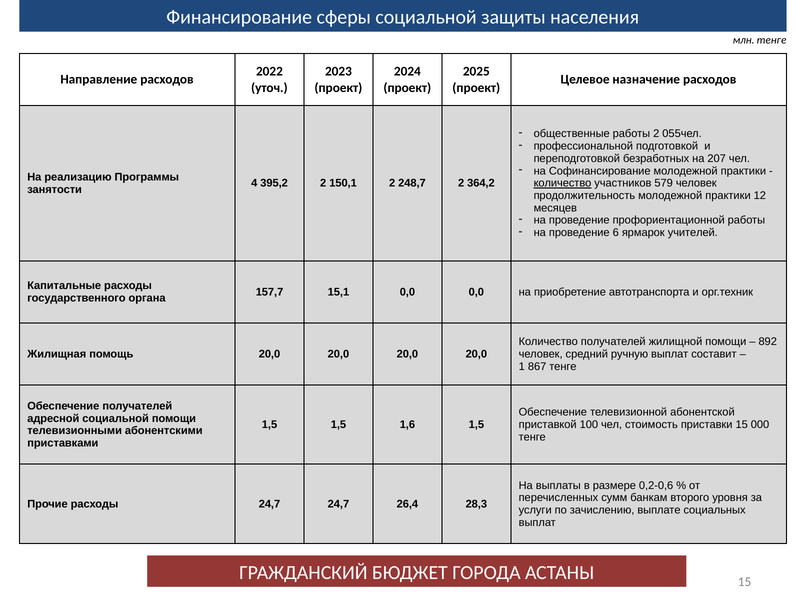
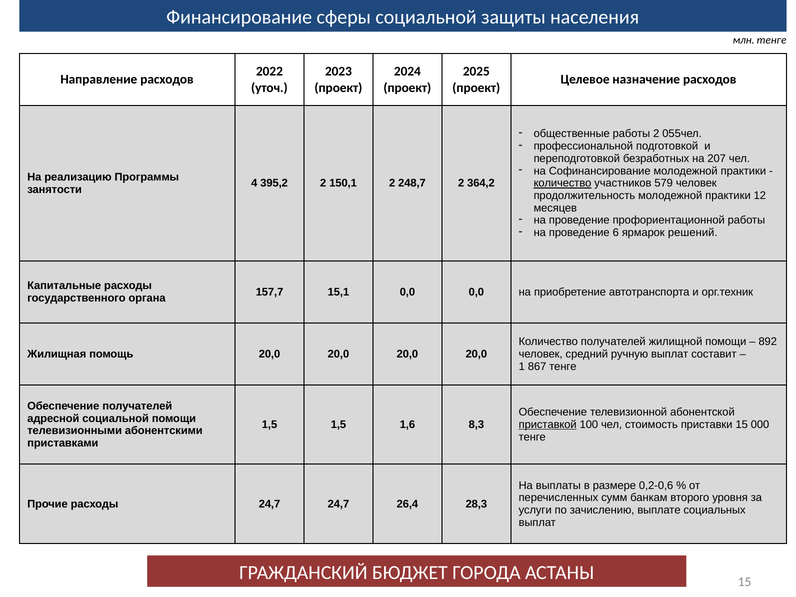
учителей: учителей -> решений
1,6 1,5: 1,5 -> 8,3
приставкой underline: none -> present
